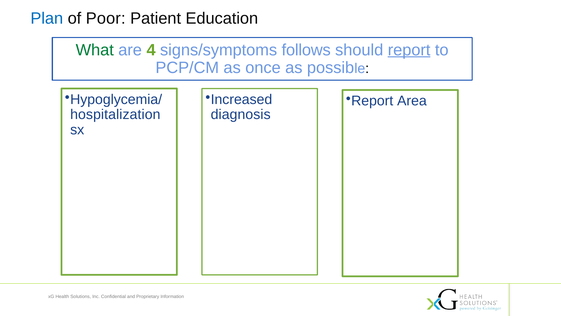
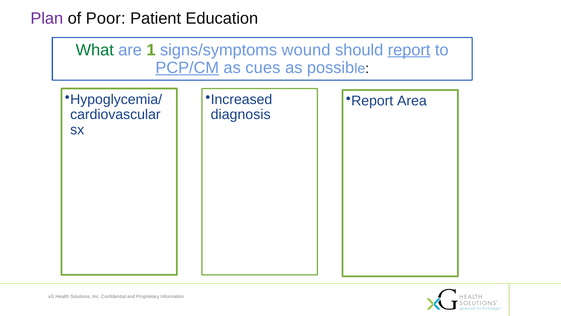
Plan colour: blue -> purple
4: 4 -> 1
follows: follows -> wound
PCP/CM underline: none -> present
once: once -> cues
hospitalization: hospitalization -> cardiovascular
